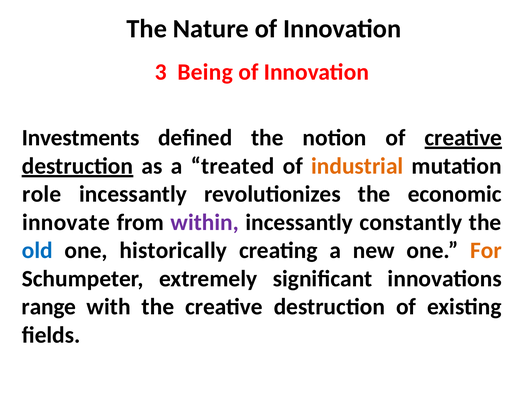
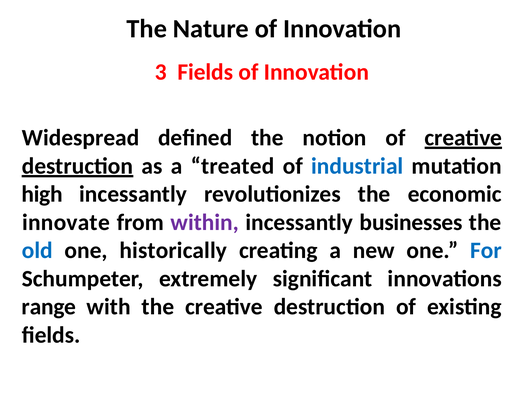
3 Being: Being -> Fields
Investments: Investments -> Widespread
industrial colour: orange -> blue
role: role -> high
constantly: constantly -> businesses
For colour: orange -> blue
